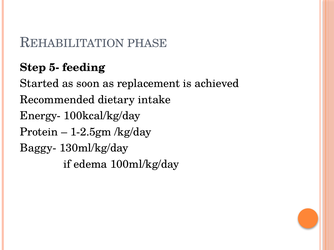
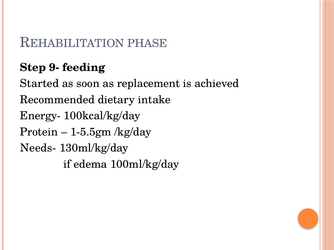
5-: 5- -> 9-
1-2.5gm: 1-2.5gm -> 1-5.5gm
Baggy-: Baggy- -> Needs-
